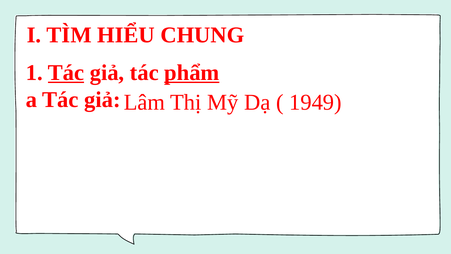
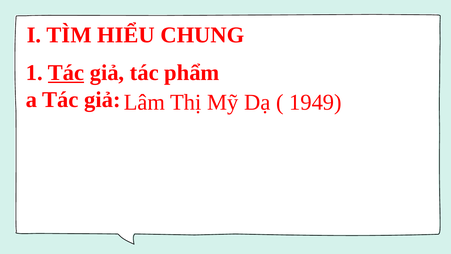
phẩm underline: present -> none
